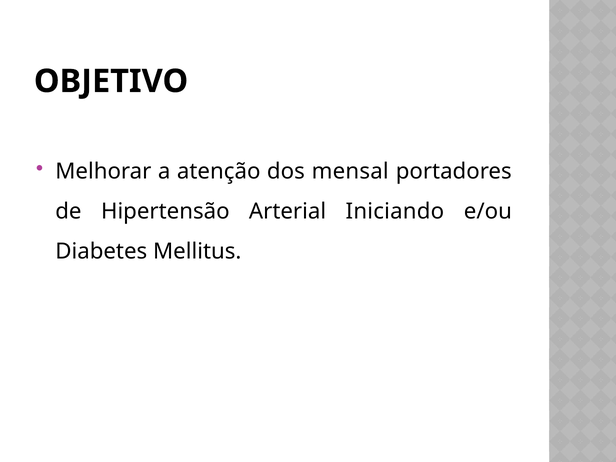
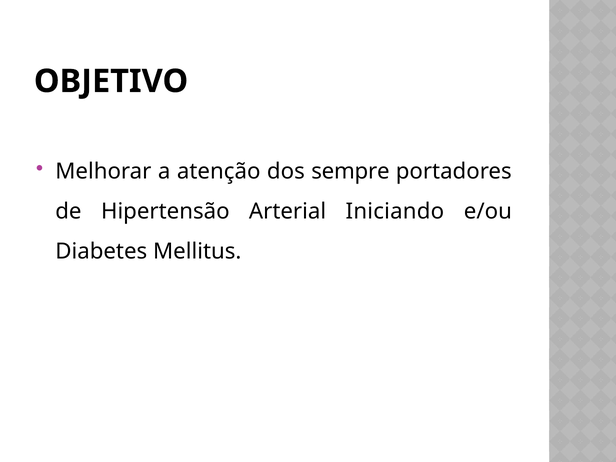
mensal: mensal -> sempre
